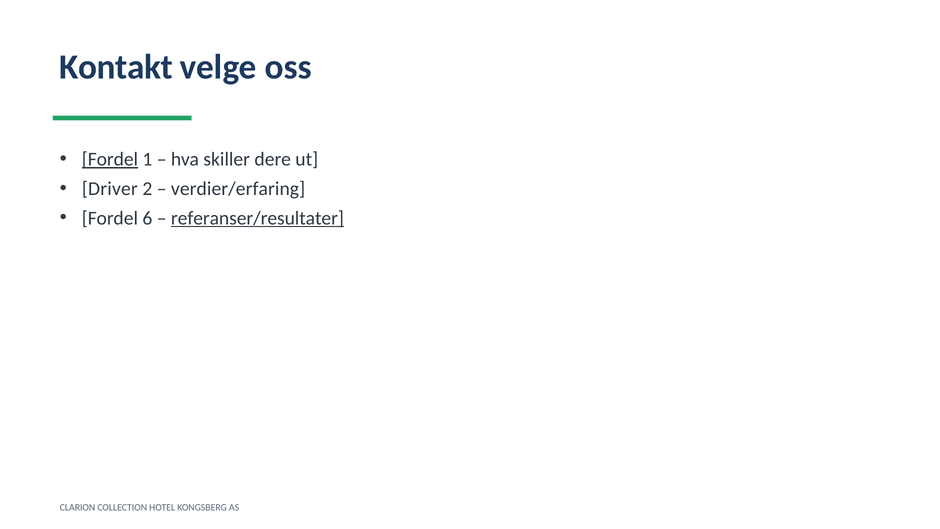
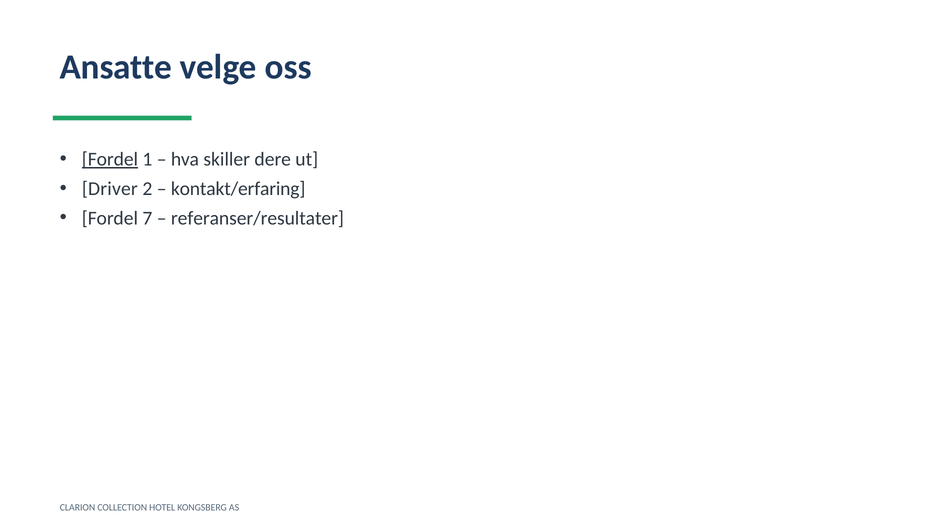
Kontakt: Kontakt -> Ansatte
verdier/erfaring: verdier/erfaring -> kontakt/erfaring
6: 6 -> 7
referanser/resultater underline: present -> none
